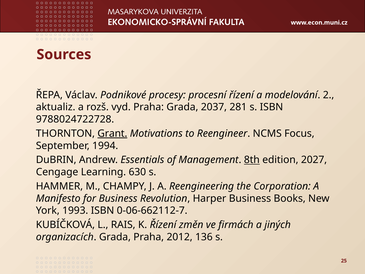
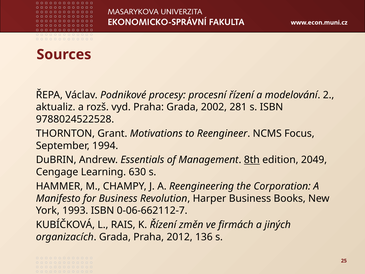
2037: 2037 -> 2002
9788024722728: 9788024722728 -> 9788024522528
Grant underline: present -> none
2027: 2027 -> 2049
